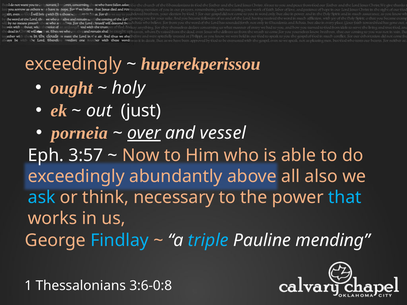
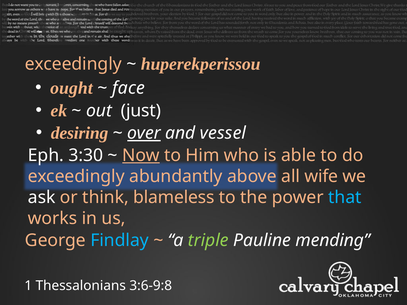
holy: holy -> face
porneia: porneia -> desiring
3:57: 3:57 -> 3:30
Now underline: none -> present
also: also -> wife
ask colour: light blue -> white
necessary: necessary -> blameless
triple colour: light blue -> light green
3:6-0:8: 3:6-0:8 -> 3:6-9:8
